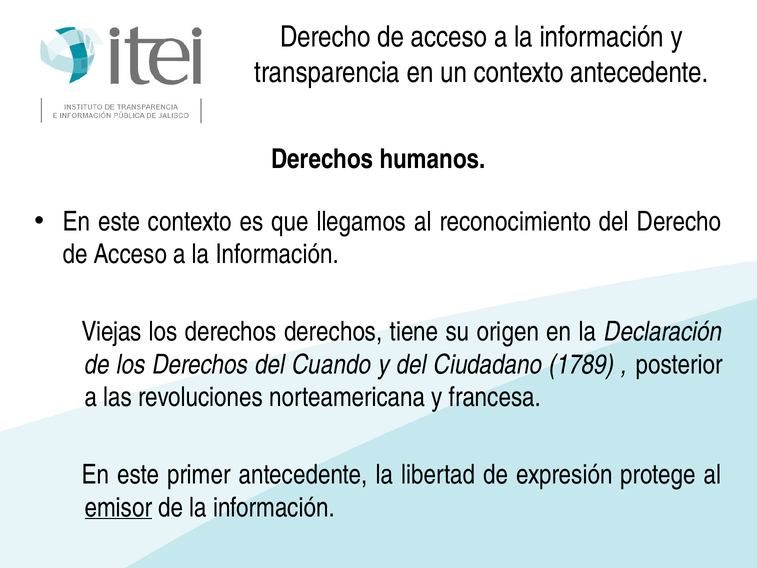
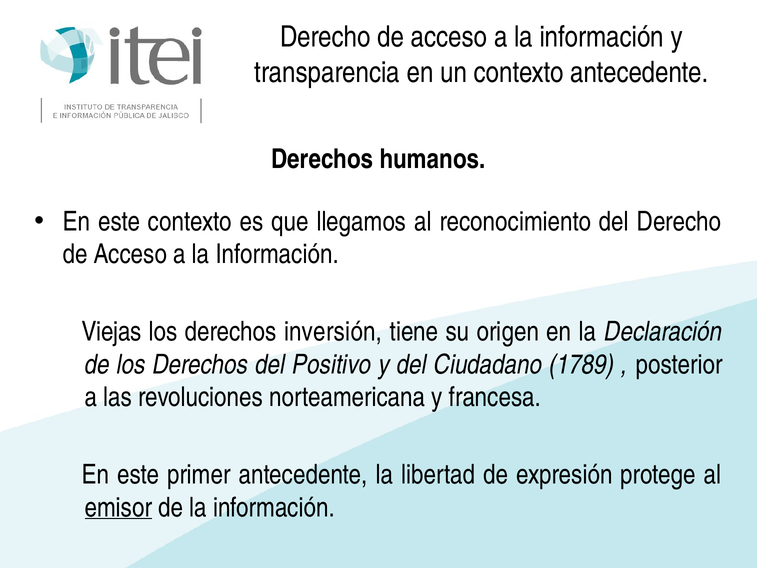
derechos derechos: derechos -> inversión
Cuando: Cuando -> Positivo
